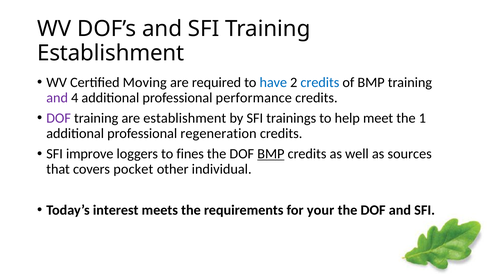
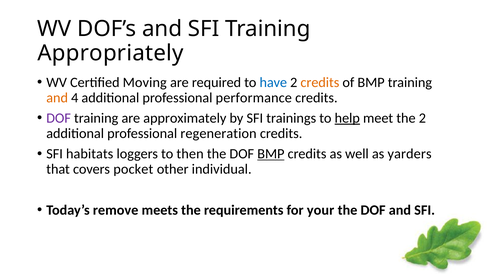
Establishment at (111, 53): Establishment -> Appropriately
credits at (320, 82) colour: blue -> orange
and at (57, 98) colour: purple -> orange
are establishment: establishment -> approximately
help underline: none -> present
the 1: 1 -> 2
improve: improve -> habitats
fines: fines -> then
sources: sources -> yarders
interest: interest -> remove
